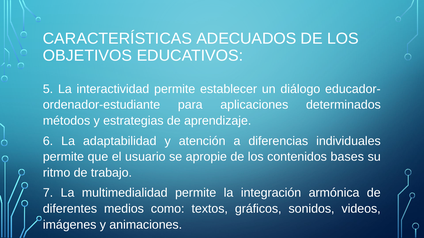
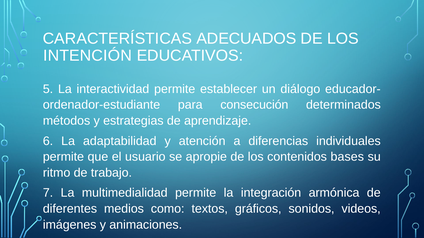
OBJETIVOS: OBJETIVOS -> INTENCIÓN
aplicaciones: aplicaciones -> consecución
